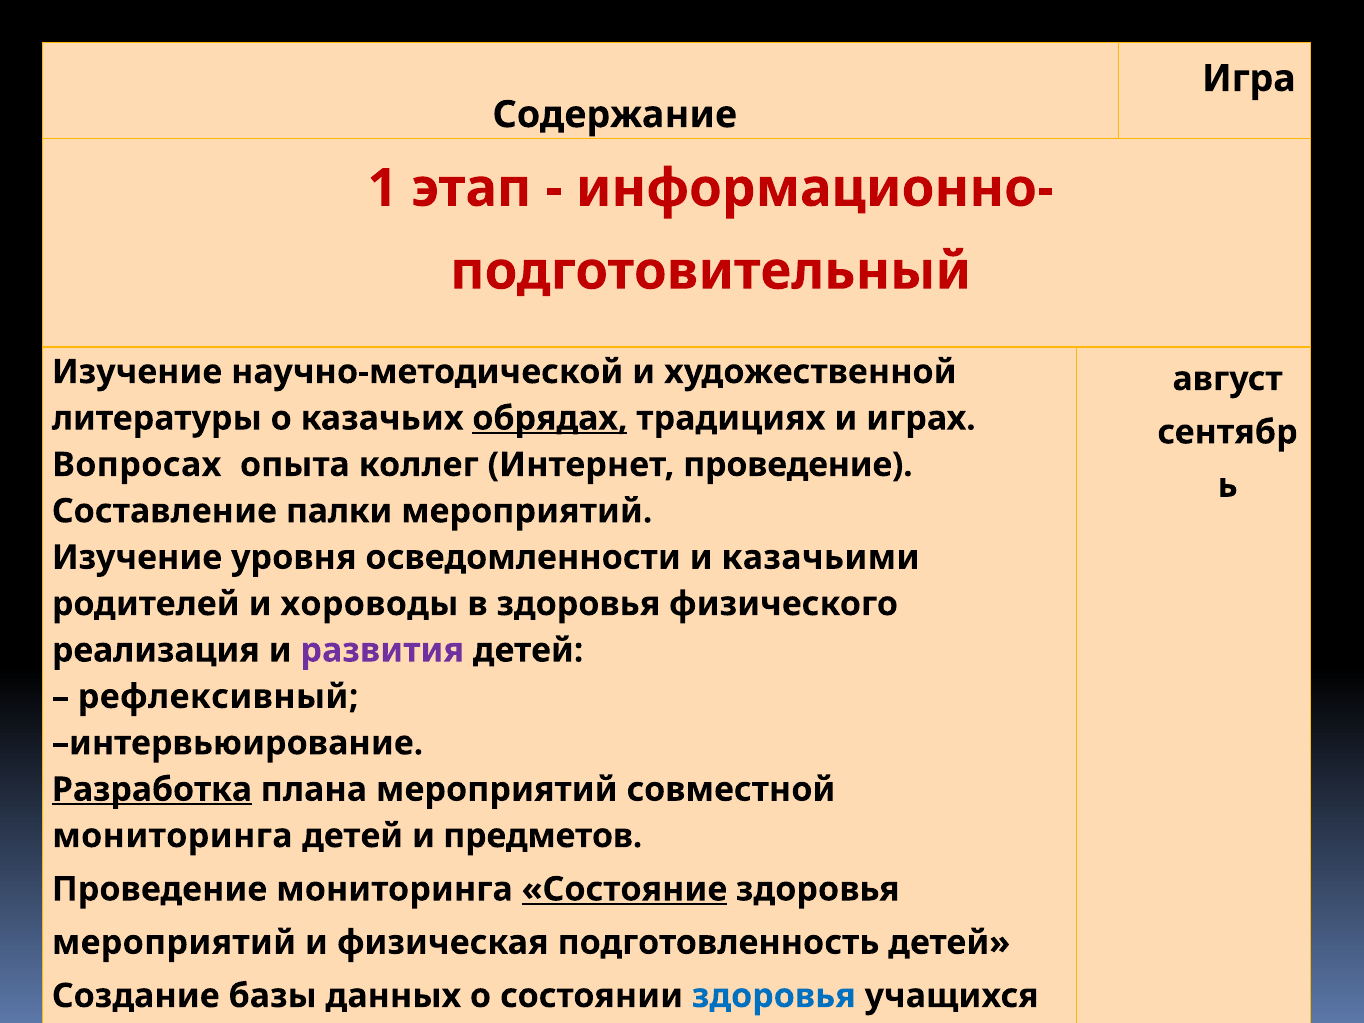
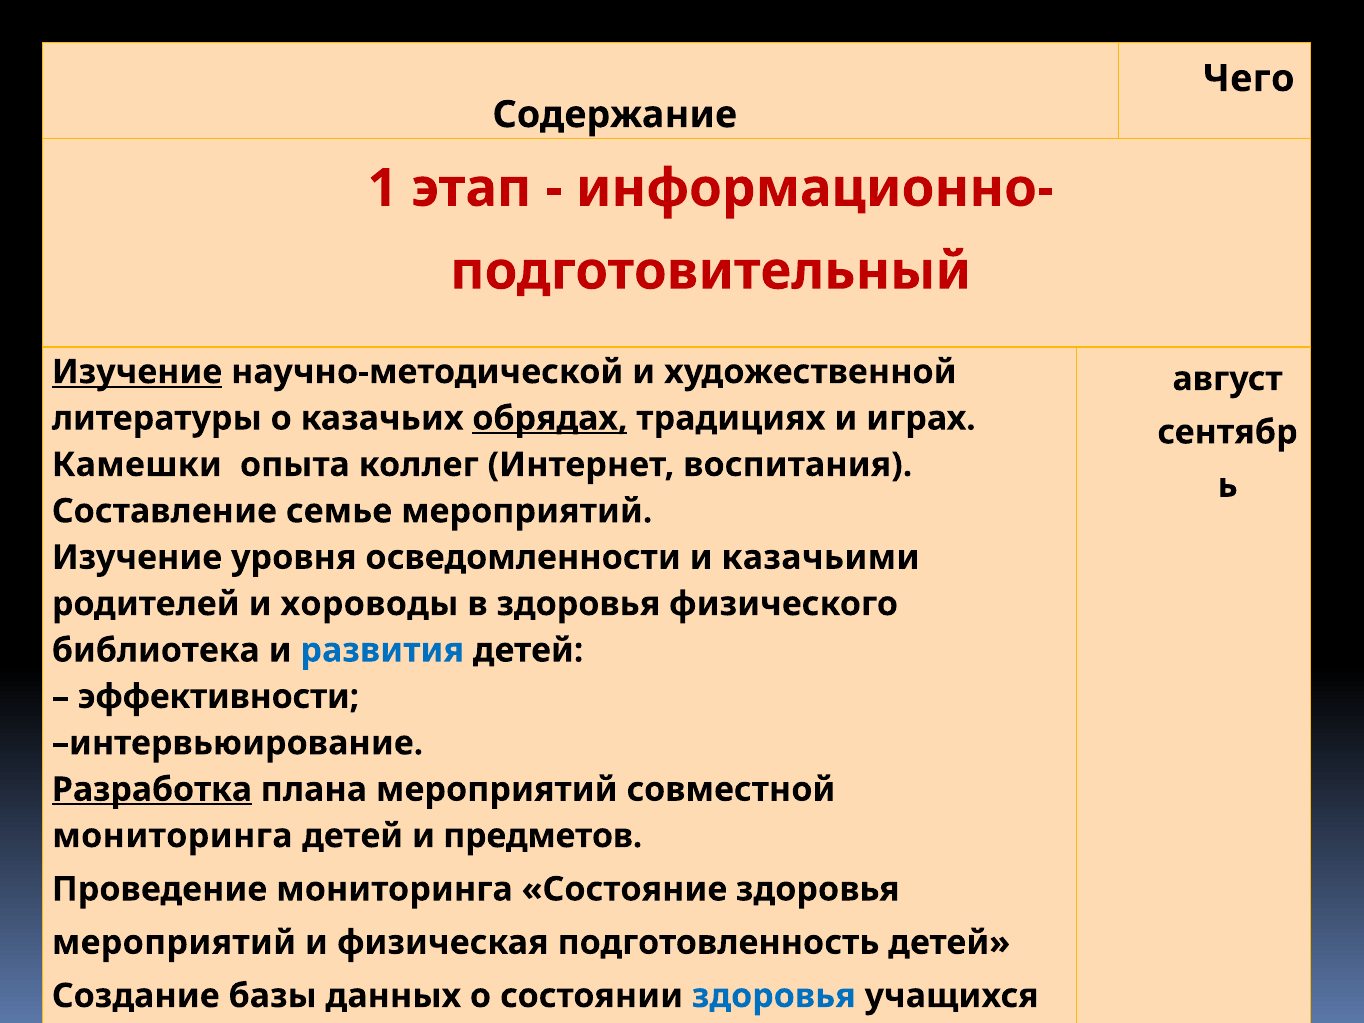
Игра: Игра -> Чего
Изучение at (137, 372) underline: none -> present
Вопросах: Вопросах -> Камешки
Интернет проведение: проведение -> воспитания
Составление палки: палки -> семье
реализация: реализация -> библиотека
развития colour: purple -> blue
рефлексивный: рефлексивный -> эффективности
Состояние underline: present -> none
